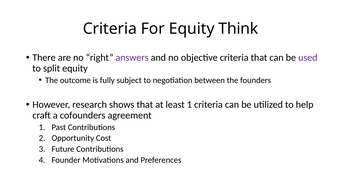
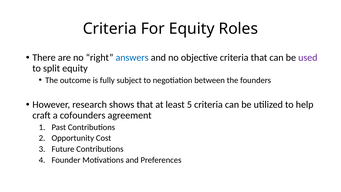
Think: Think -> Roles
answers colour: purple -> blue
least 1: 1 -> 5
